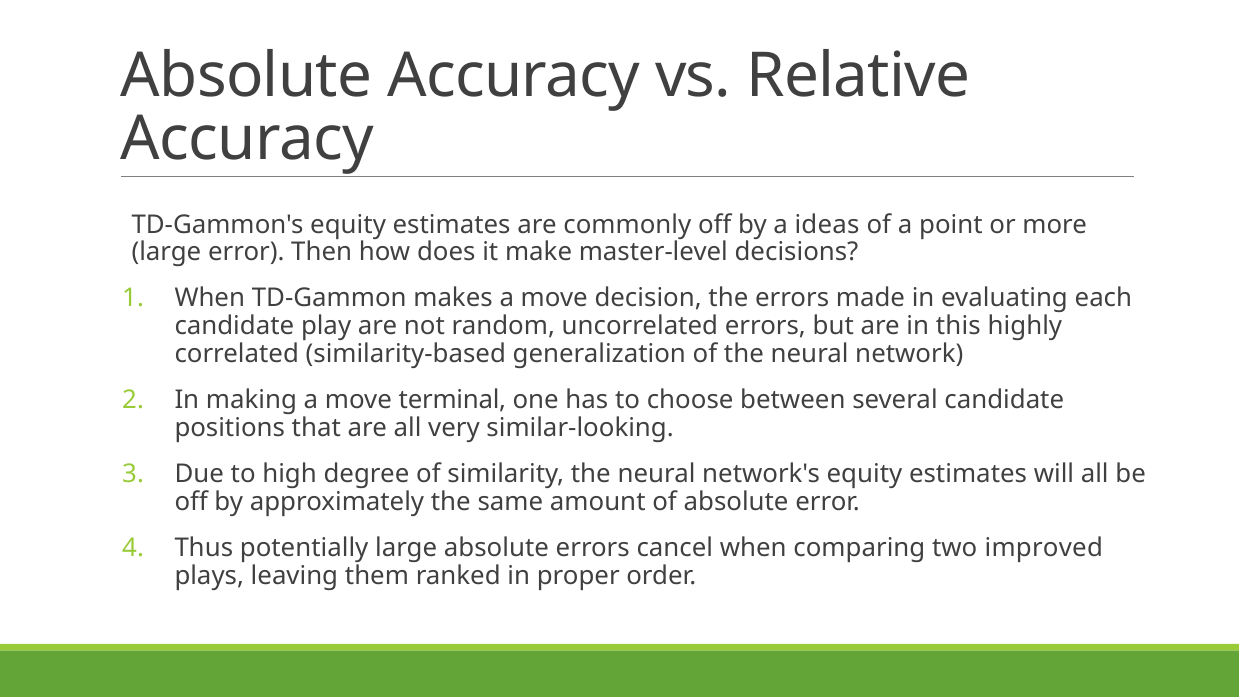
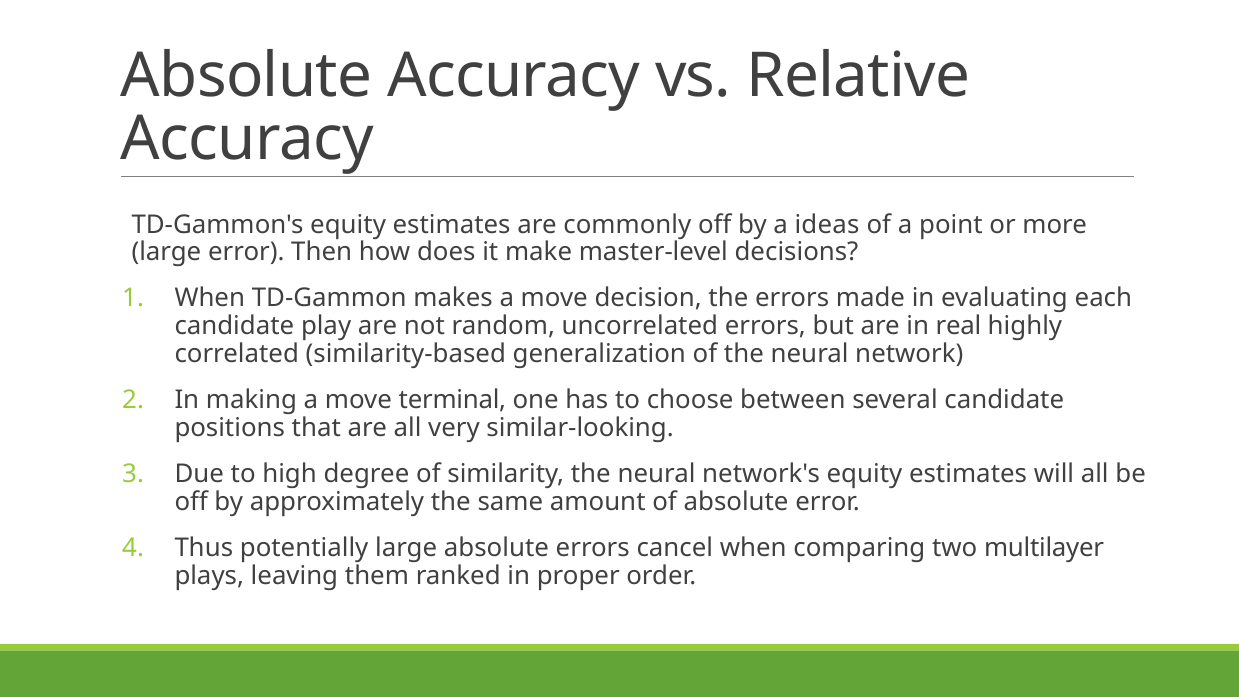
this: this -> real
improved: improved -> multilayer
